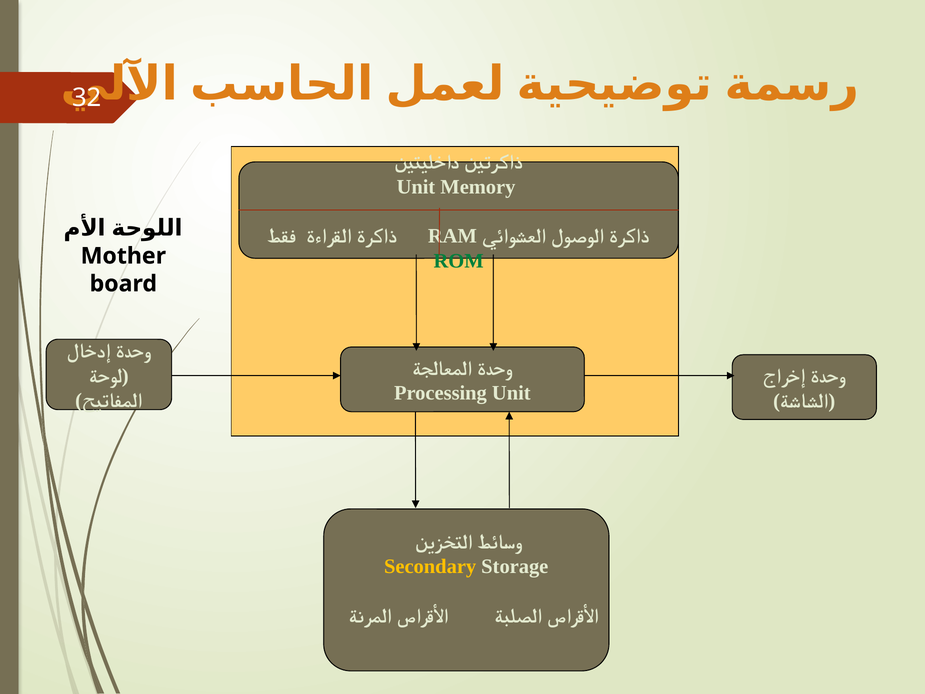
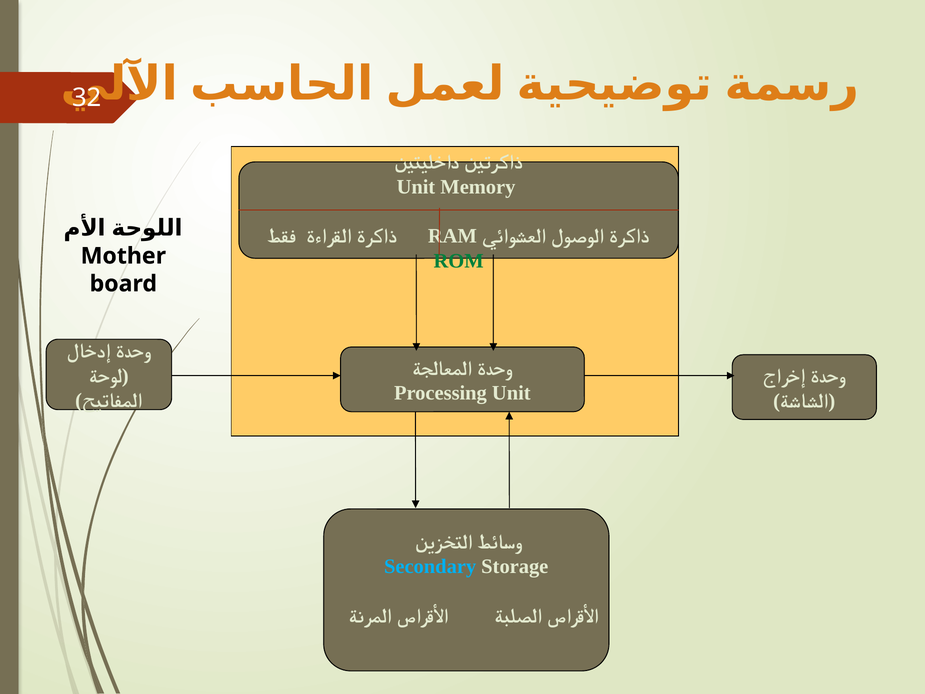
Secondary colour: yellow -> light blue
